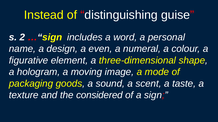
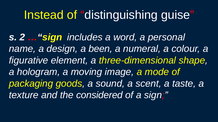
even: even -> been
